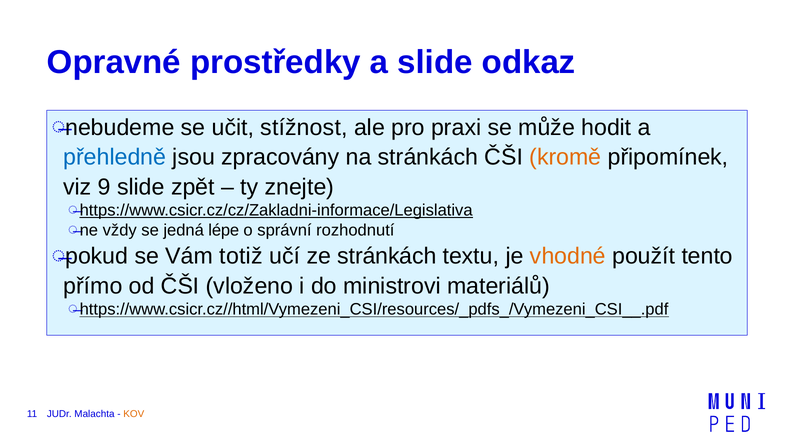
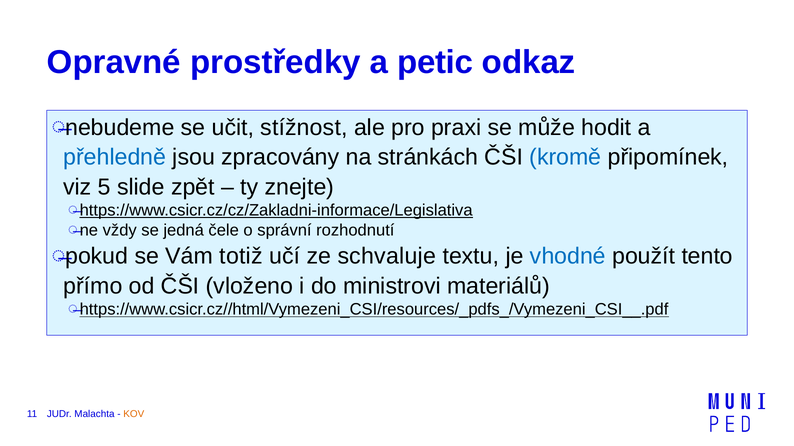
a slide: slide -> petic
kromě colour: orange -> blue
9: 9 -> 5
lépe: lépe -> čele
ze stránkách: stránkách -> schvaluje
vhodné colour: orange -> blue
